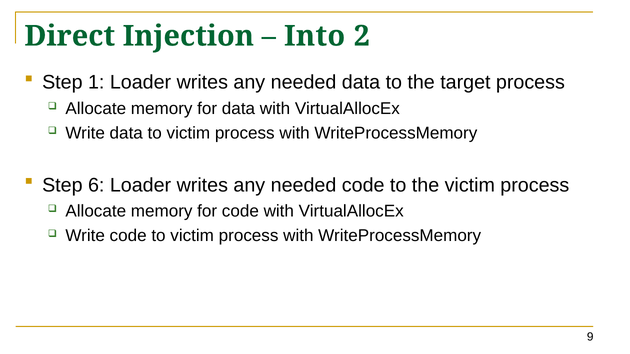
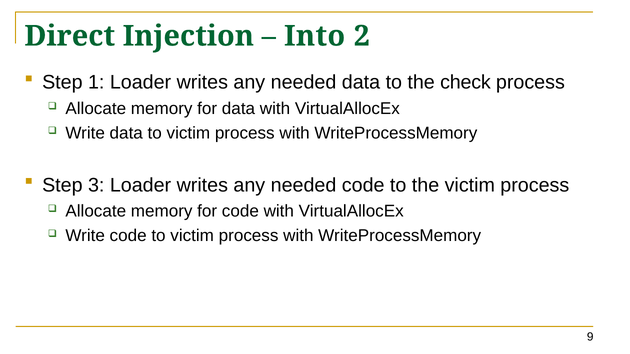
target: target -> check
6: 6 -> 3
